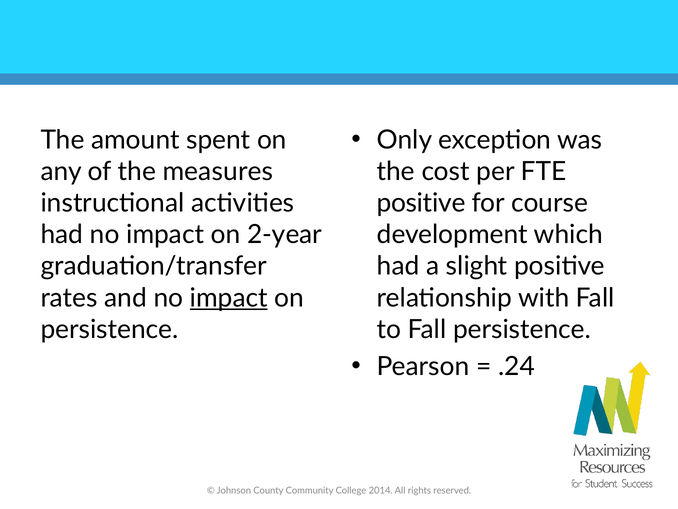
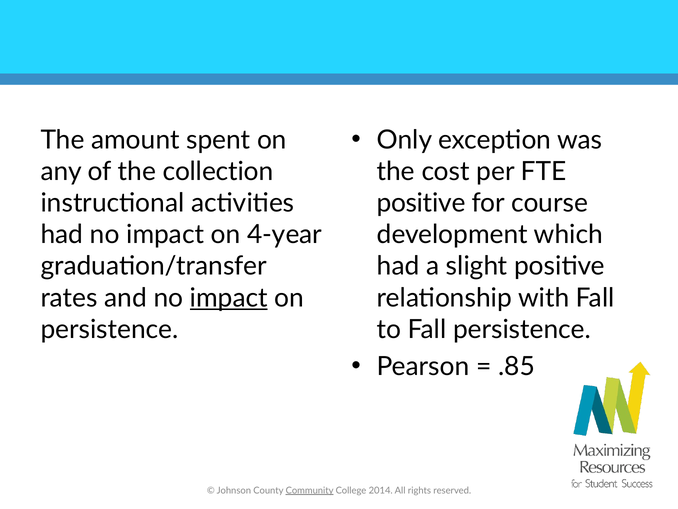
measures: measures -> collection
2-year: 2-year -> 4-year
.24: .24 -> .85
Community underline: none -> present
